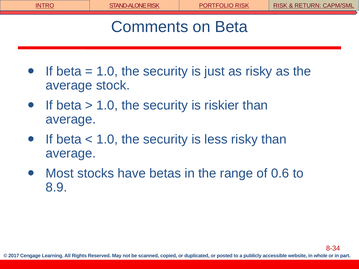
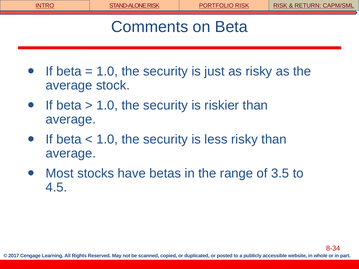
0.6: 0.6 -> 3.5
8.9: 8.9 -> 4.5
